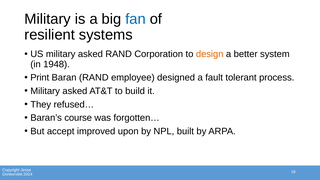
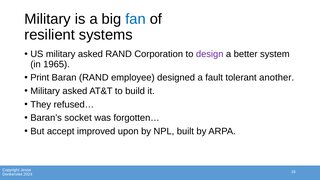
design colour: orange -> purple
1948: 1948 -> 1965
process: process -> another
course: course -> socket
